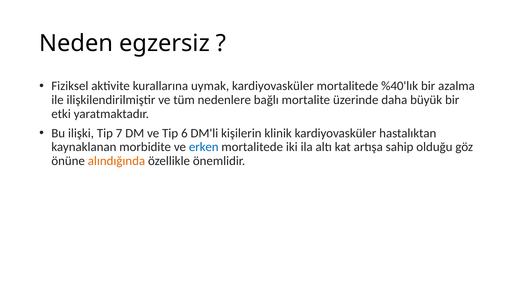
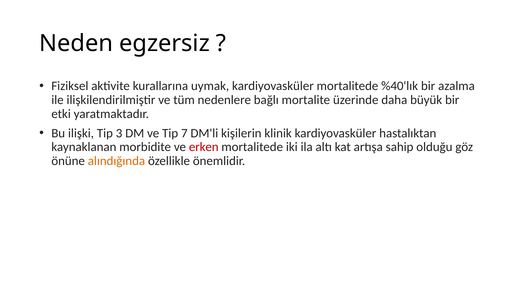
7: 7 -> 3
6: 6 -> 7
erken colour: blue -> red
